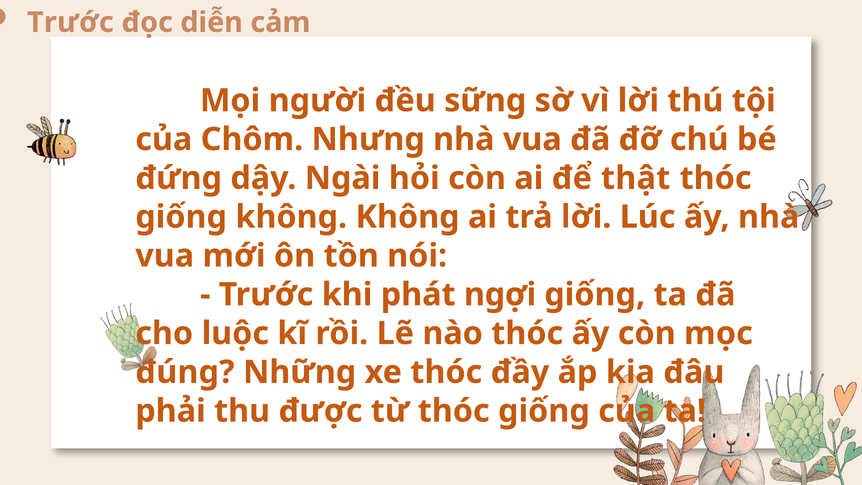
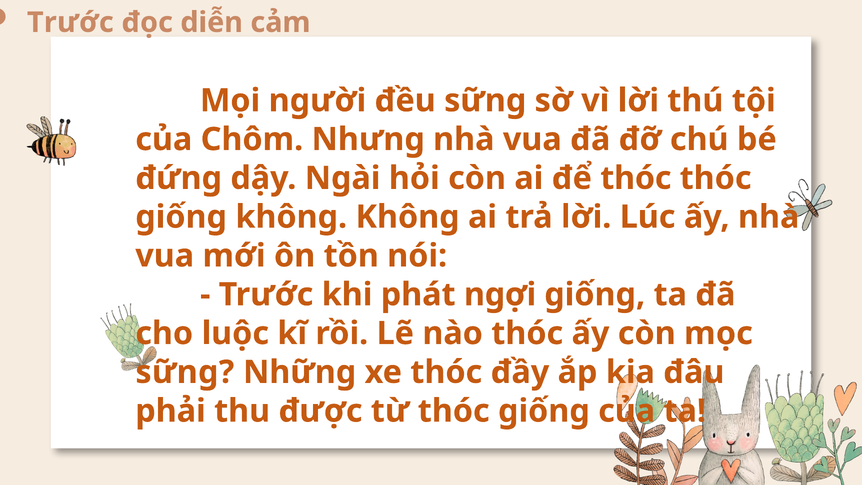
để thật: thật -> thóc
đúng at (185, 372): đúng -> sững
